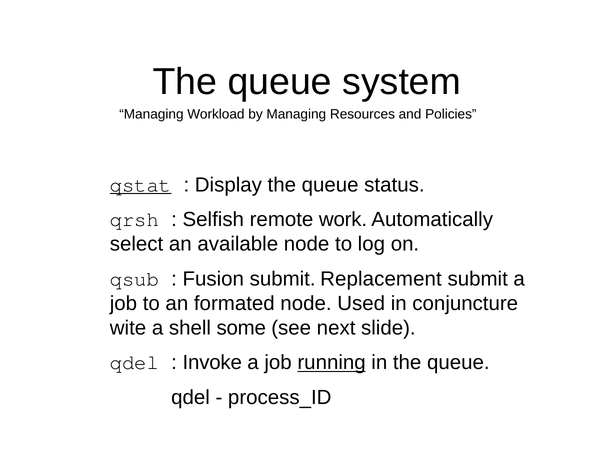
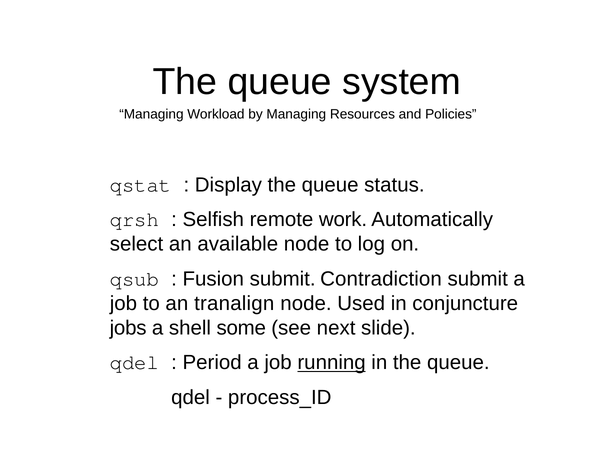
qstat underline: present -> none
Replacement: Replacement -> Contradiction
formated: formated -> tranalign
wite: wite -> jobs
Invoke: Invoke -> Period
